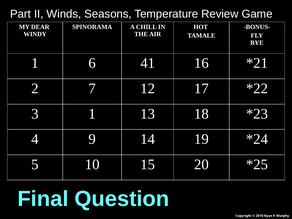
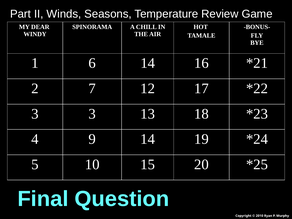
6 41: 41 -> 14
3 1: 1 -> 3
